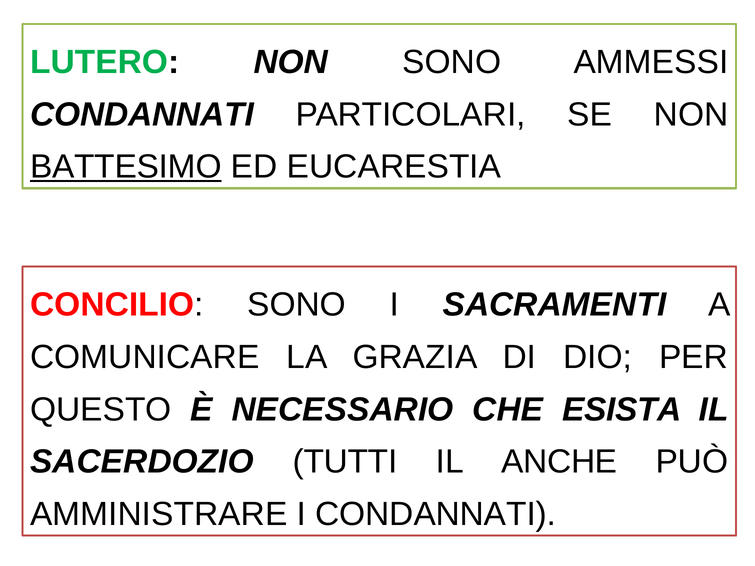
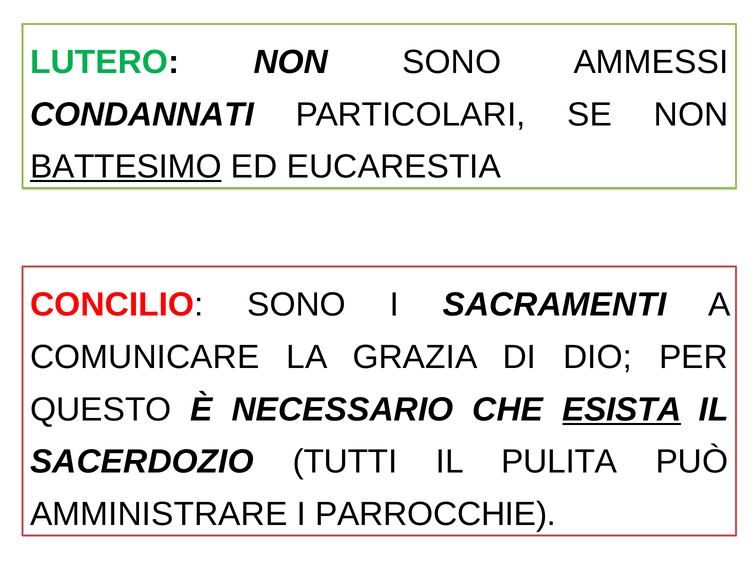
ESISTA underline: none -> present
ANCHE: ANCHE -> PULITA
I CONDANNATI: CONDANNATI -> PARROCCHIE
